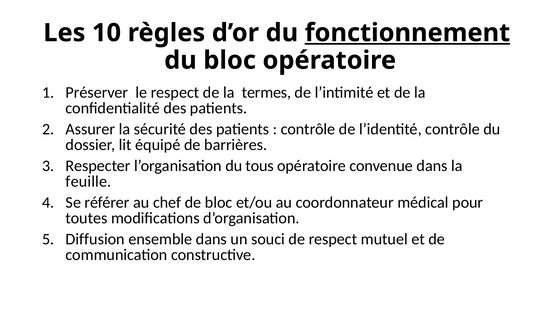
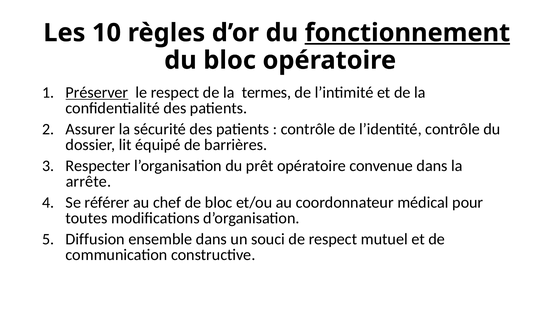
Préserver underline: none -> present
tous: tous -> prêt
feuille: feuille -> arrête
